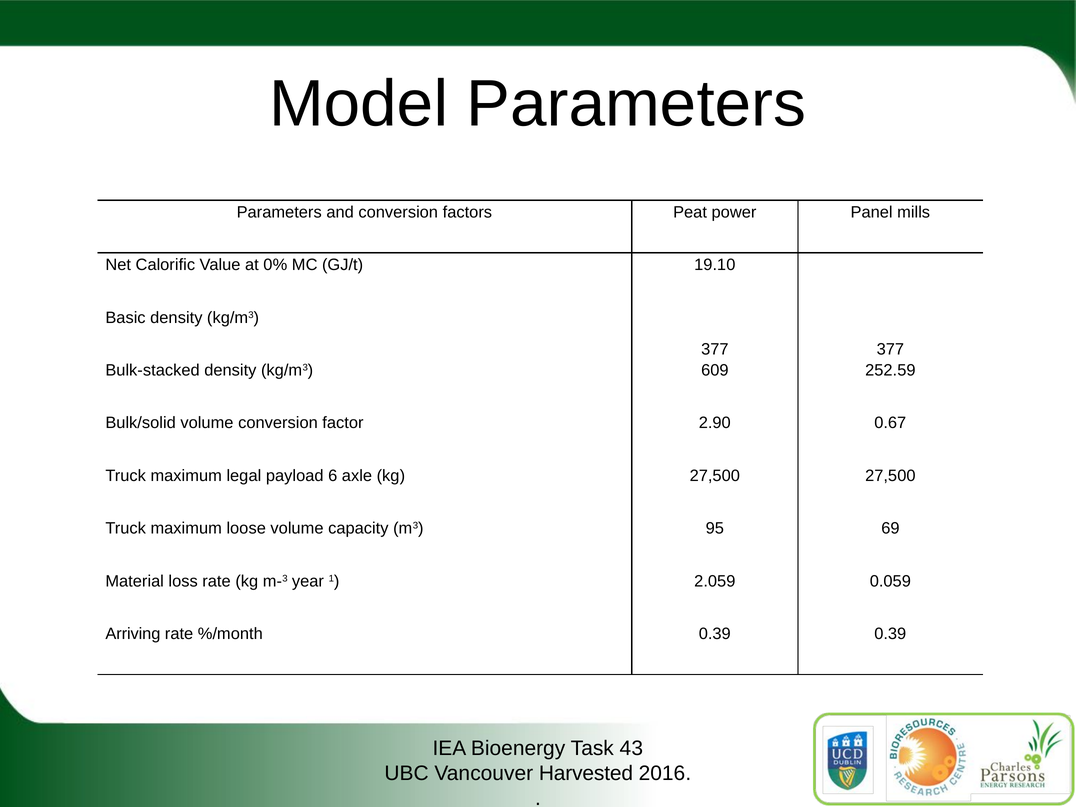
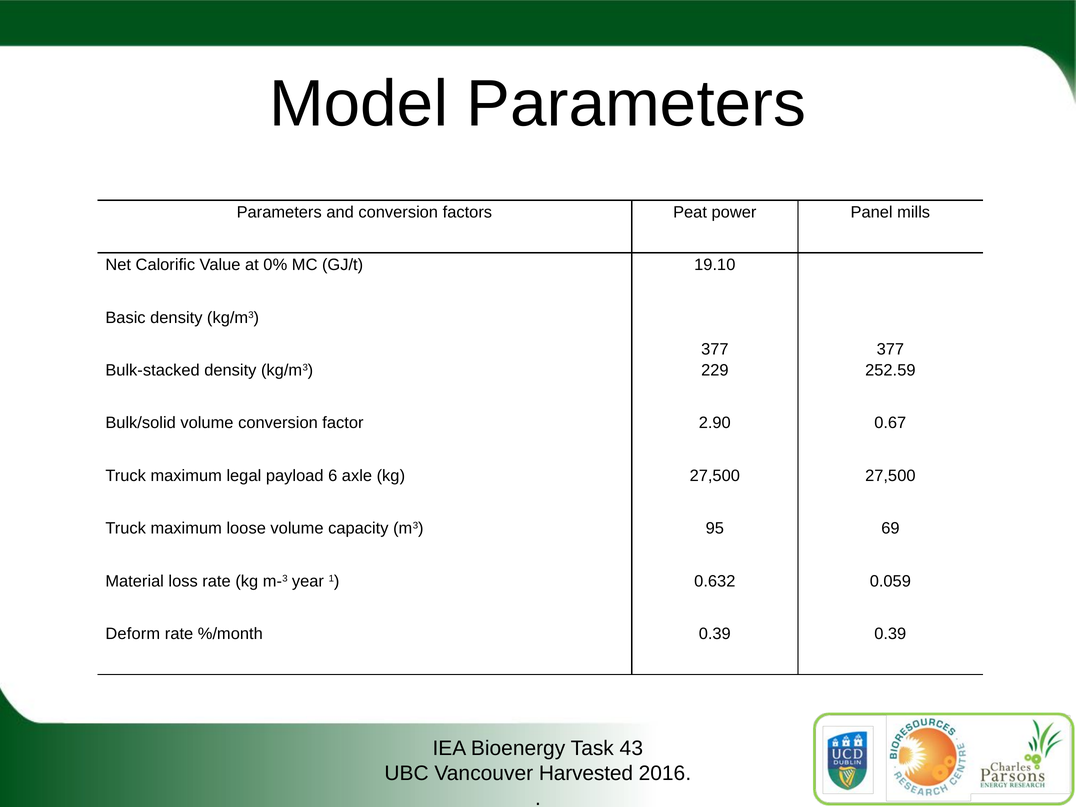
609: 609 -> 229
2.059: 2.059 -> 0.632
Arriving: Arriving -> Deform
